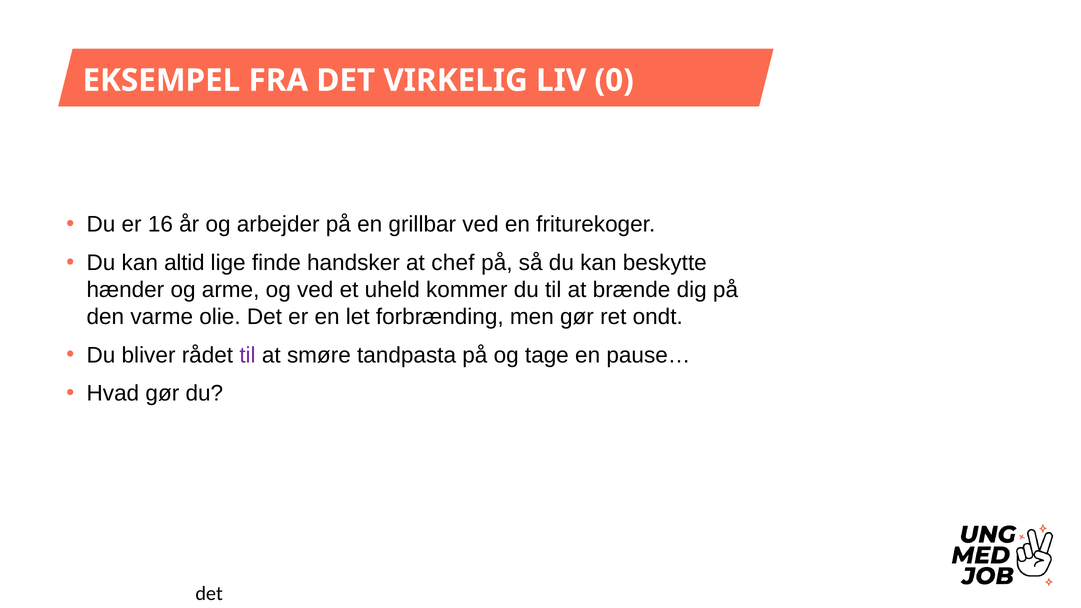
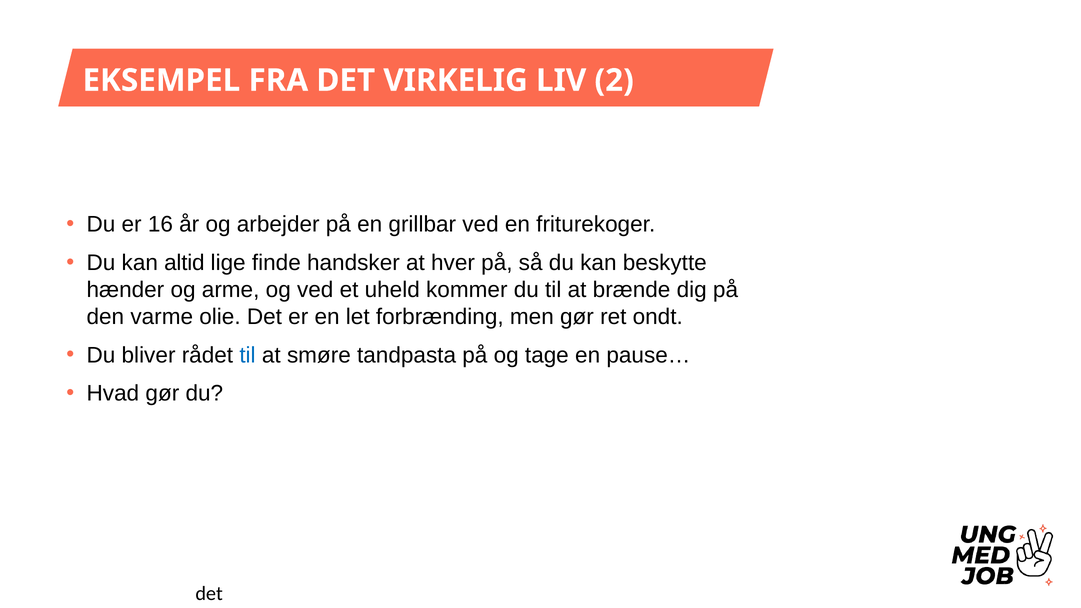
0: 0 -> 2
chef: chef -> hver
til at (248, 355) colour: purple -> blue
